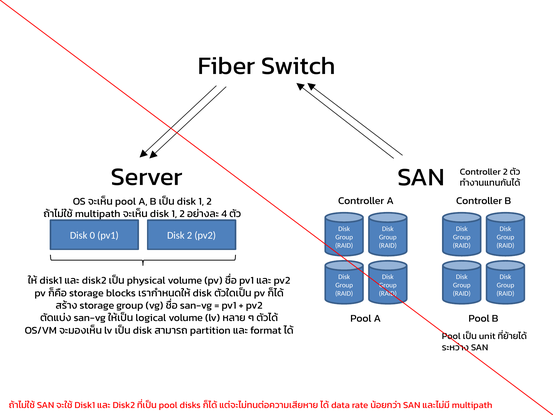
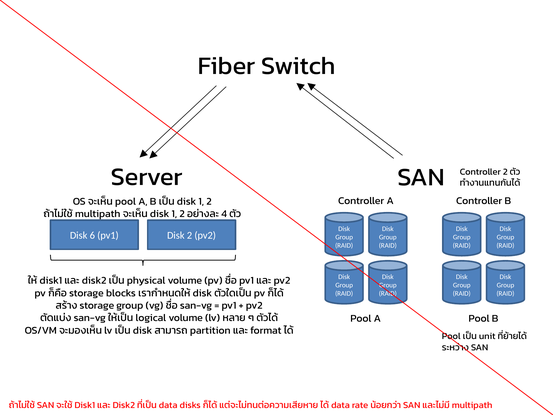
0: 0 -> 6
pool at (168, 405): pool -> data
